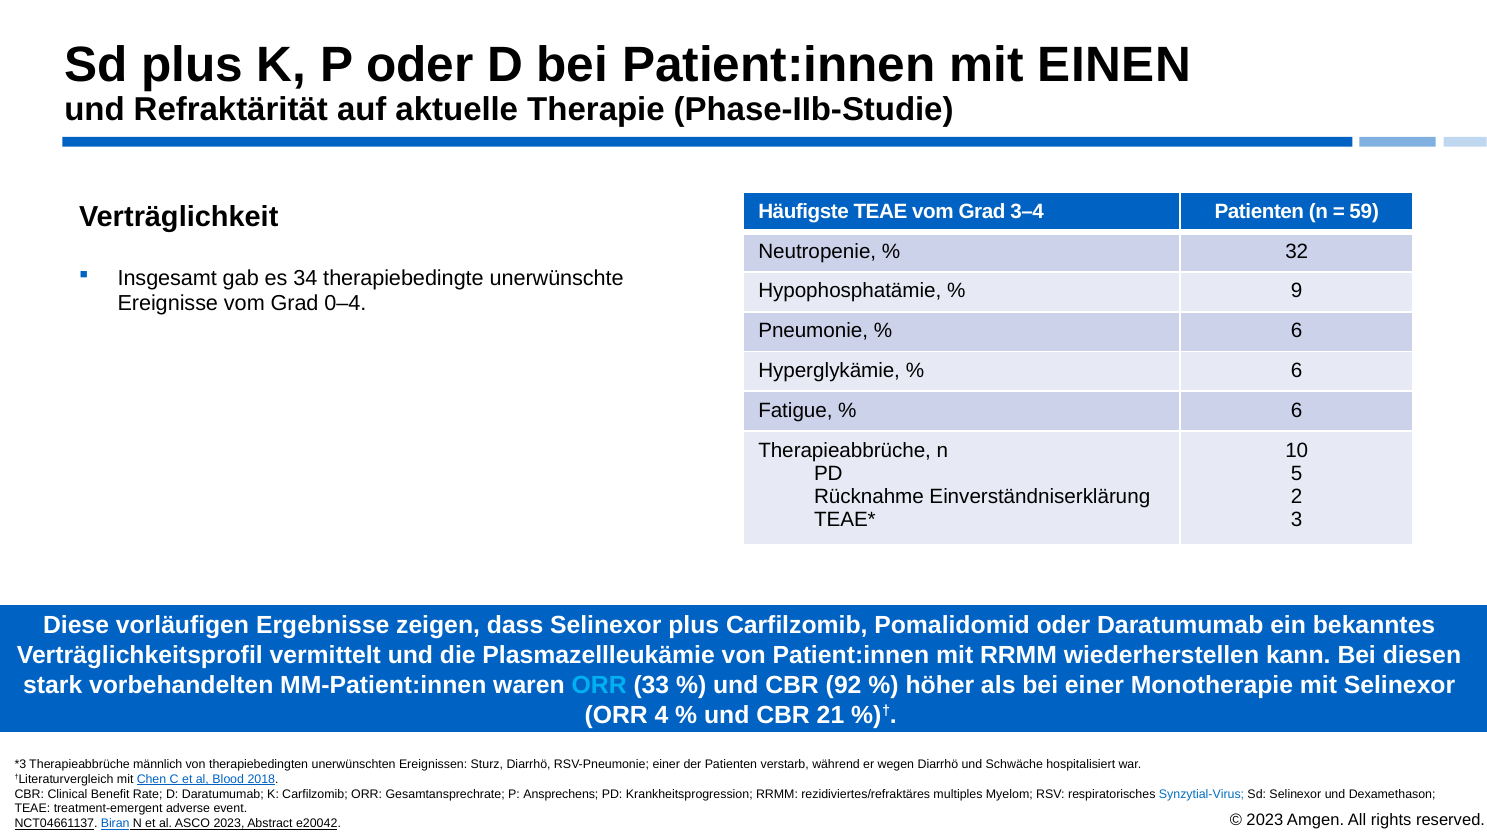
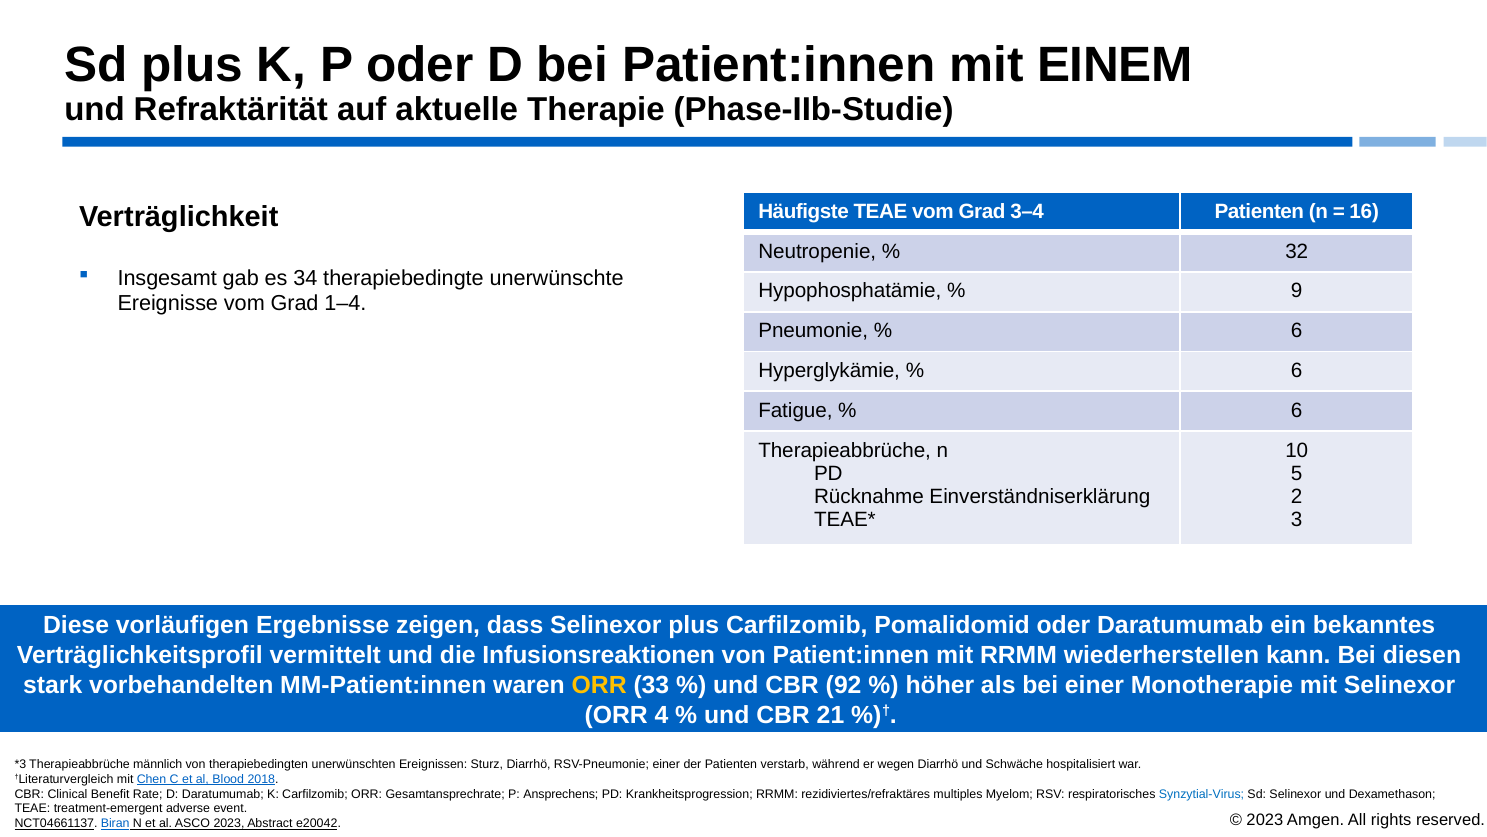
EINEN: EINEN -> EINEM
59: 59 -> 16
0–4: 0–4 -> 1–4
Plasmazellleukämie: Plasmazellleukämie -> Infusionsreaktionen
ORR at (599, 685) colour: light blue -> yellow
